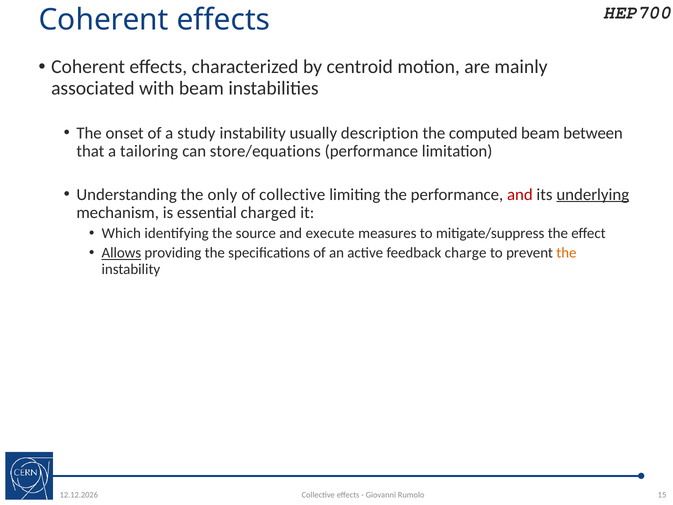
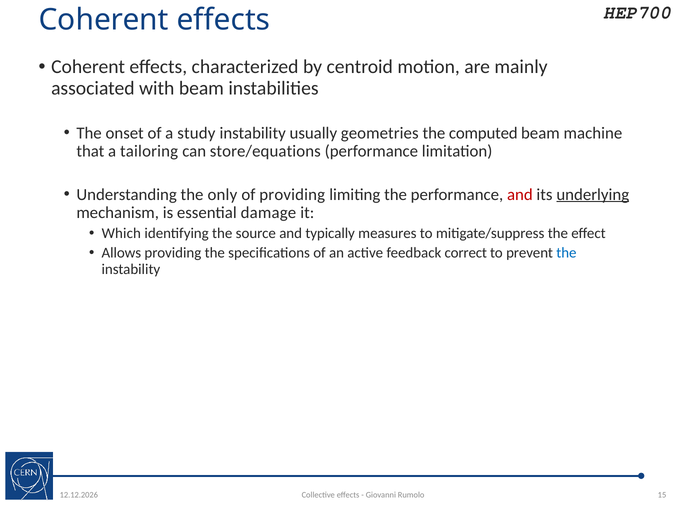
description: description -> geometries
between: between -> machine
of collective: collective -> providing
charged: charged -> damage
execute: execute -> typically
Allows underline: present -> none
charge: charge -> correct
the at (566, 253) colour: orange -> blue
